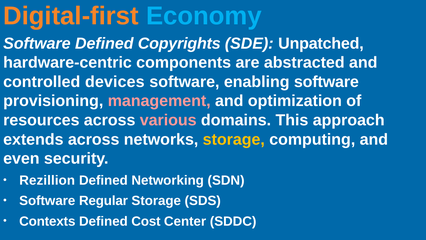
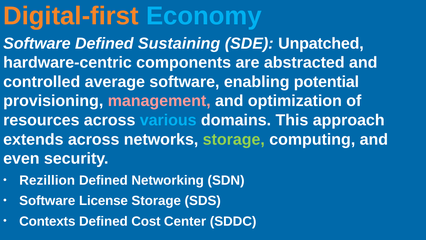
Copyrights: Copyrights -> Sustaining
devices: devices -> average
enabling software: software -> potential
various colour: pink -> light blue
storage at (234, 139) colour: yellow -> light green
Regular: Regular -> License
